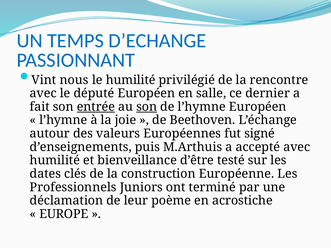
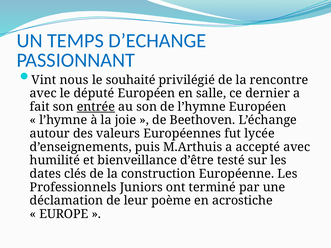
le humilité: humilité -> souhaité
son at (147, 107) underline: present -> none
signé: signé -> lycée
